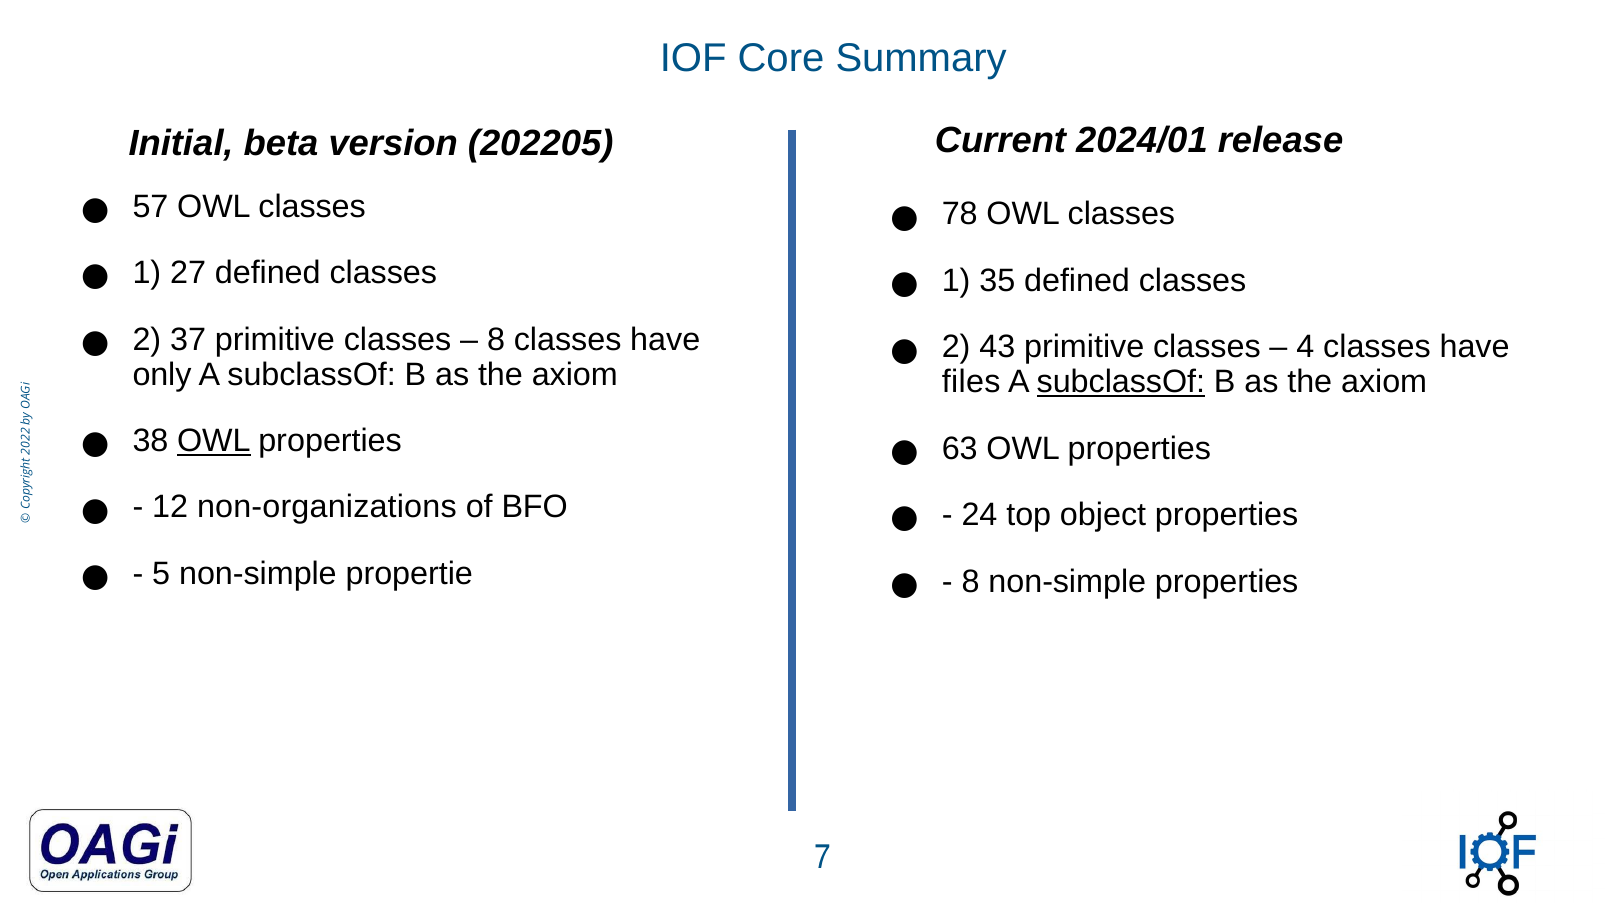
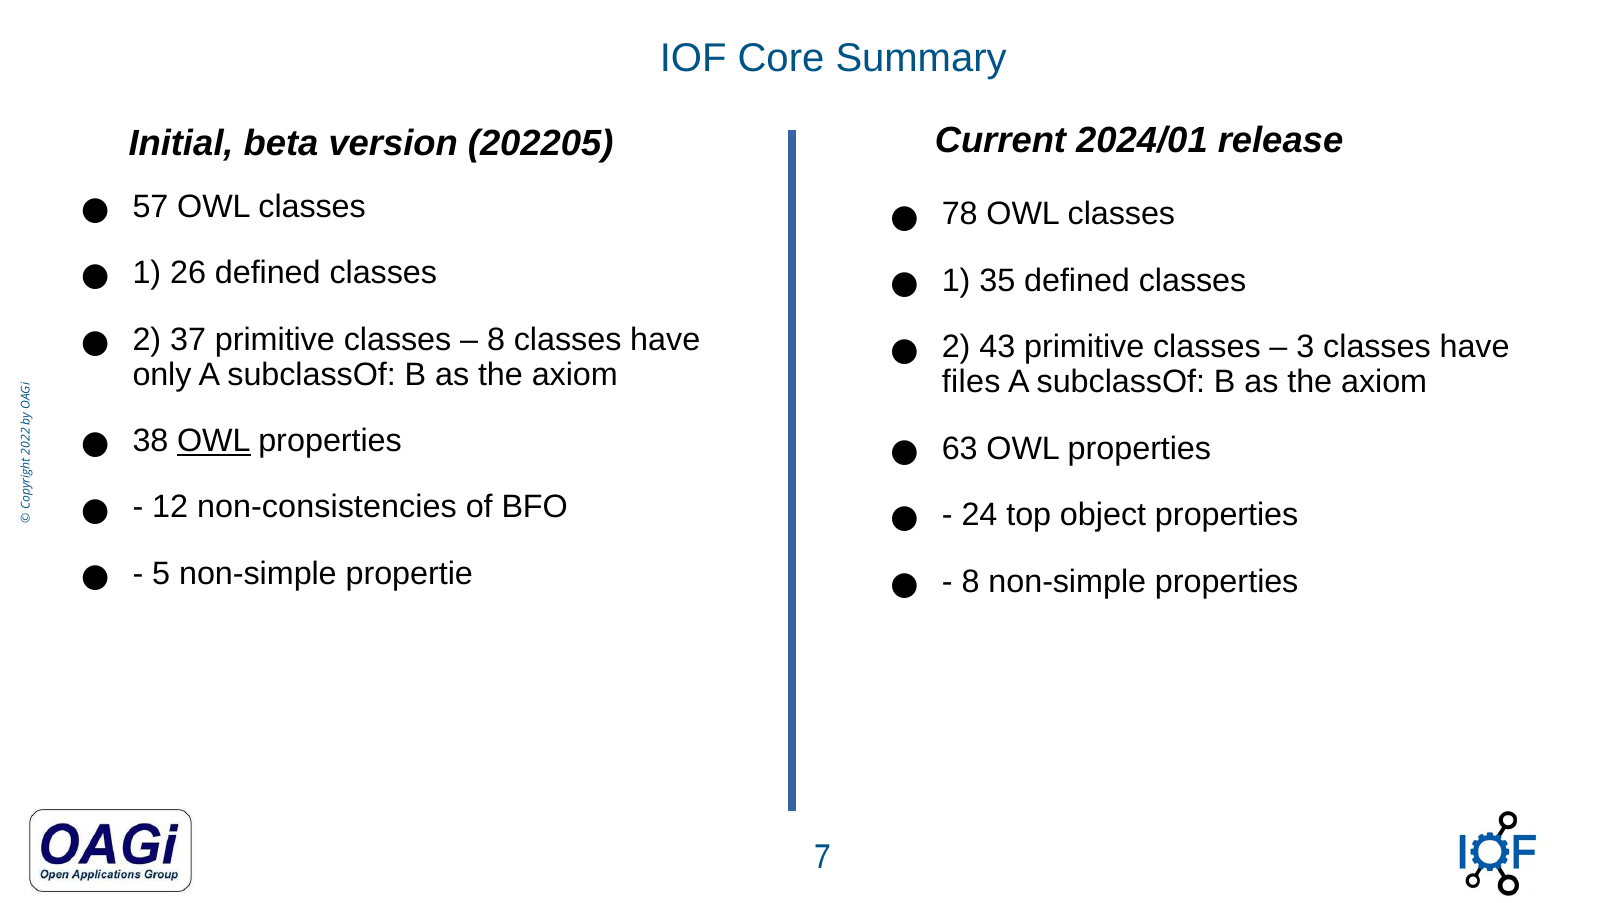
27: 27 -> 26
4: 4 -> 3
subclassOf at (1121, 382) underline: present -> none
non-organizations: non-organizations -> non-consistencies
